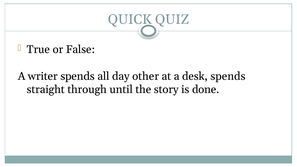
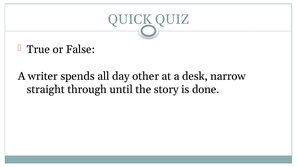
desk spends: spends -> narrow
